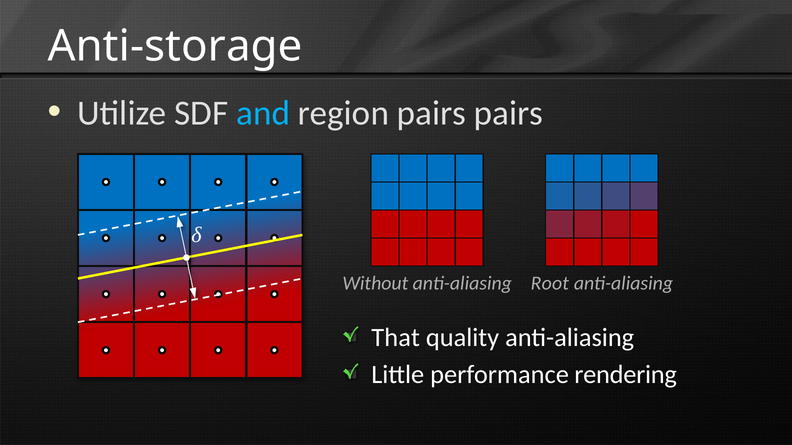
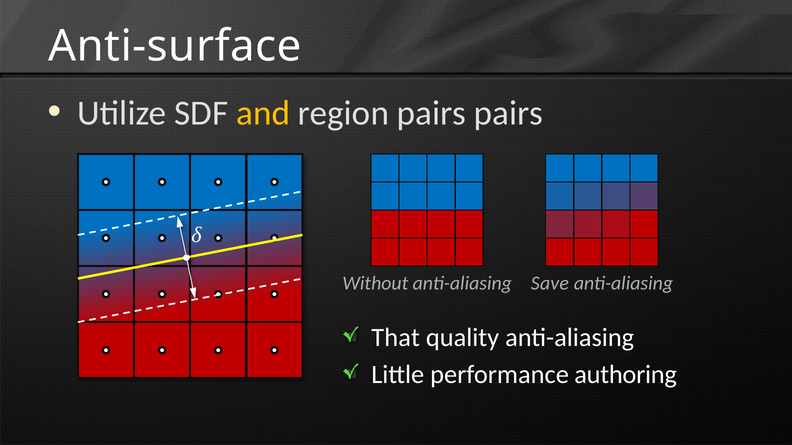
Anti-storage: Anti-storage -> Anti-surface
and colour: light blue -> yellow
Root: Root -> Save
rendering: rendering -> authoring
